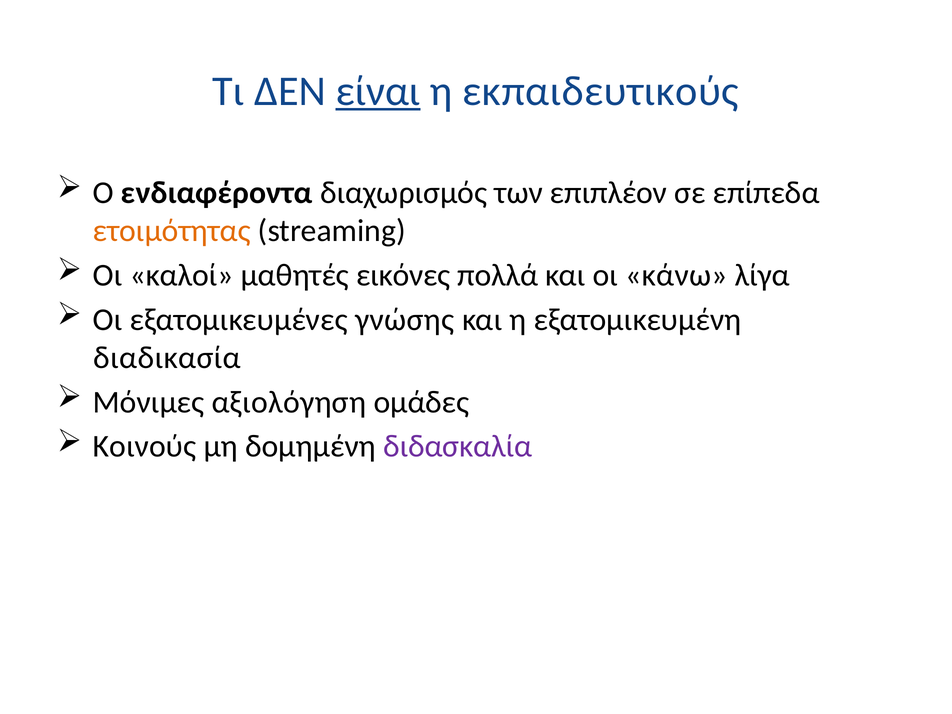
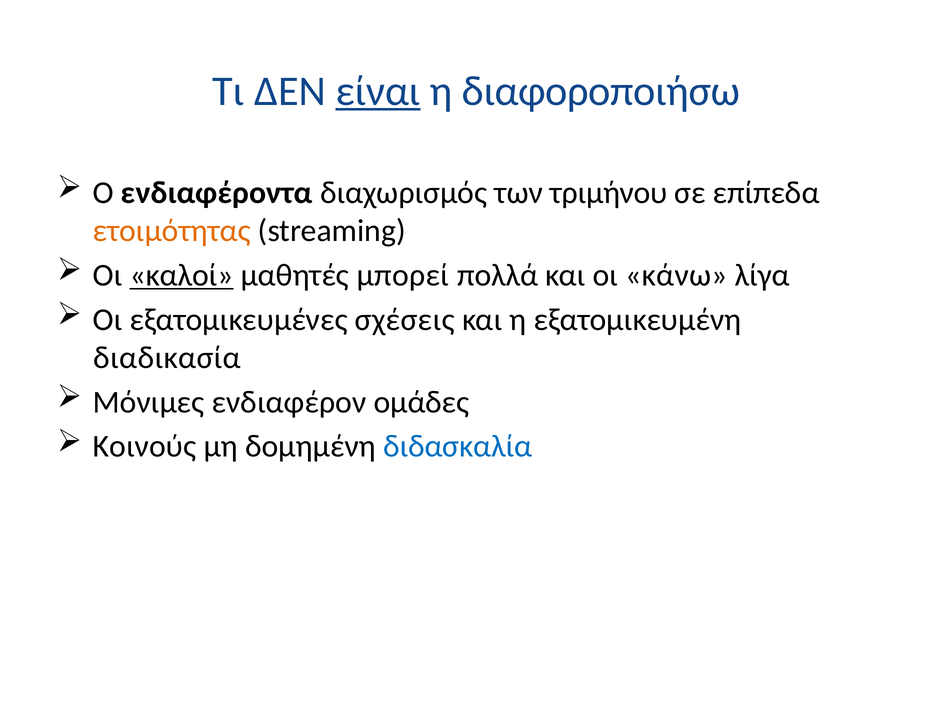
εκπαιδευτικούς: εκπαιδευτικούς -> διαφοροποιήσω
επιπλέον: επιπλέον -> τριμήνου
καλοί underline: none -> present
εικόνες: εικόνες -> μπορεί
γνώσης: γνώσης -> σχέσεις
αξιολόγηση: αξιολόγηση -> ενδιαφέρον
διδασκαλία colour: purple -> blue
